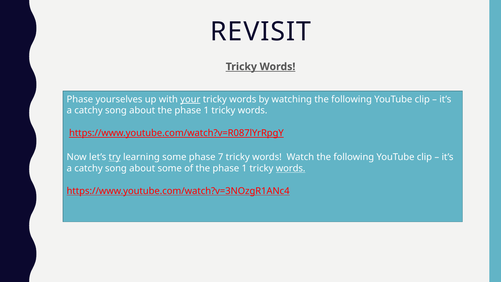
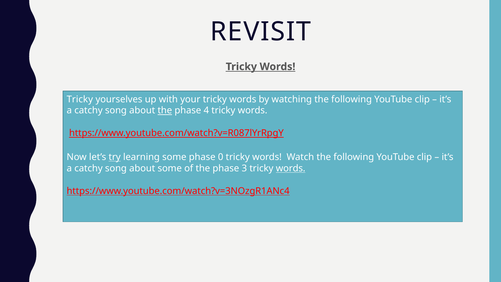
Phase at (80, 99): Phase -> Tricky
your underline: present -> none
the at (165, 110) underline: none -> present
1 at (206, 110): 1 -> 4
7: 7 -> 0
of the phase 1: 1 -> 3
